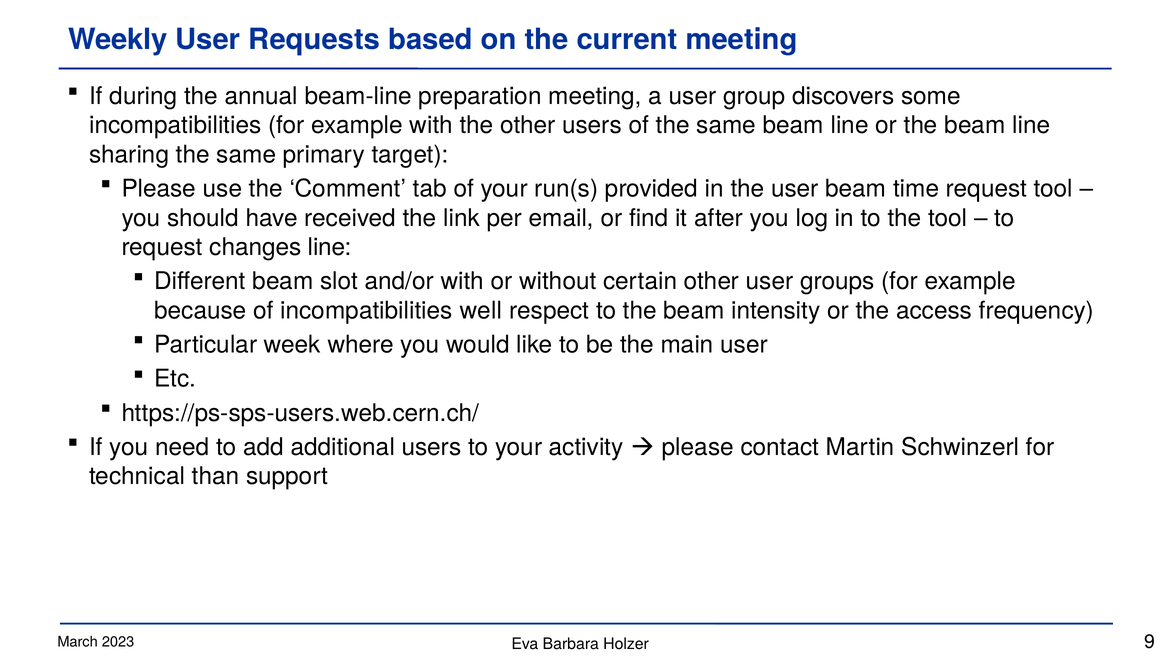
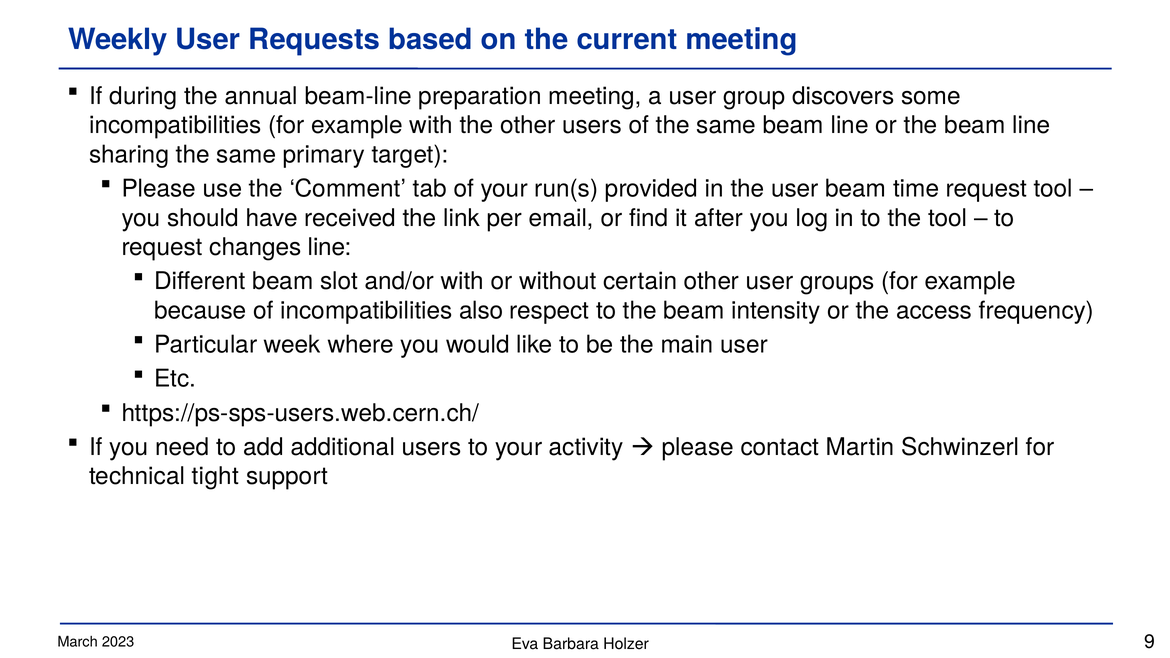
well: well -> also
than: than -> tight
